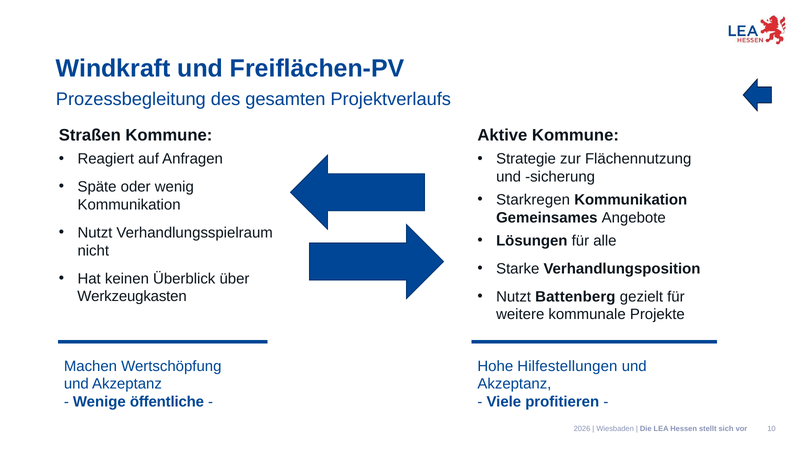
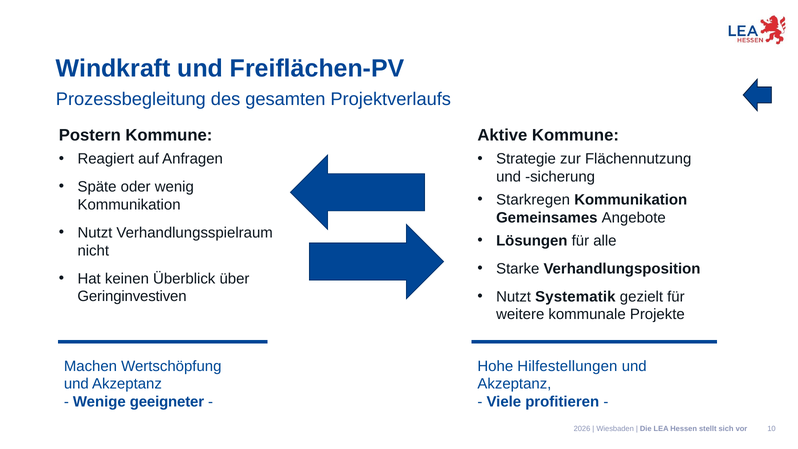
Straßen: Straßen -> Postern
Battenberg: Battenberg -> Systematik
Werkzeugkasten: Werkzeugkasten -> Geringinvestiven
öffentliche: öffentliche -> geeigneter
